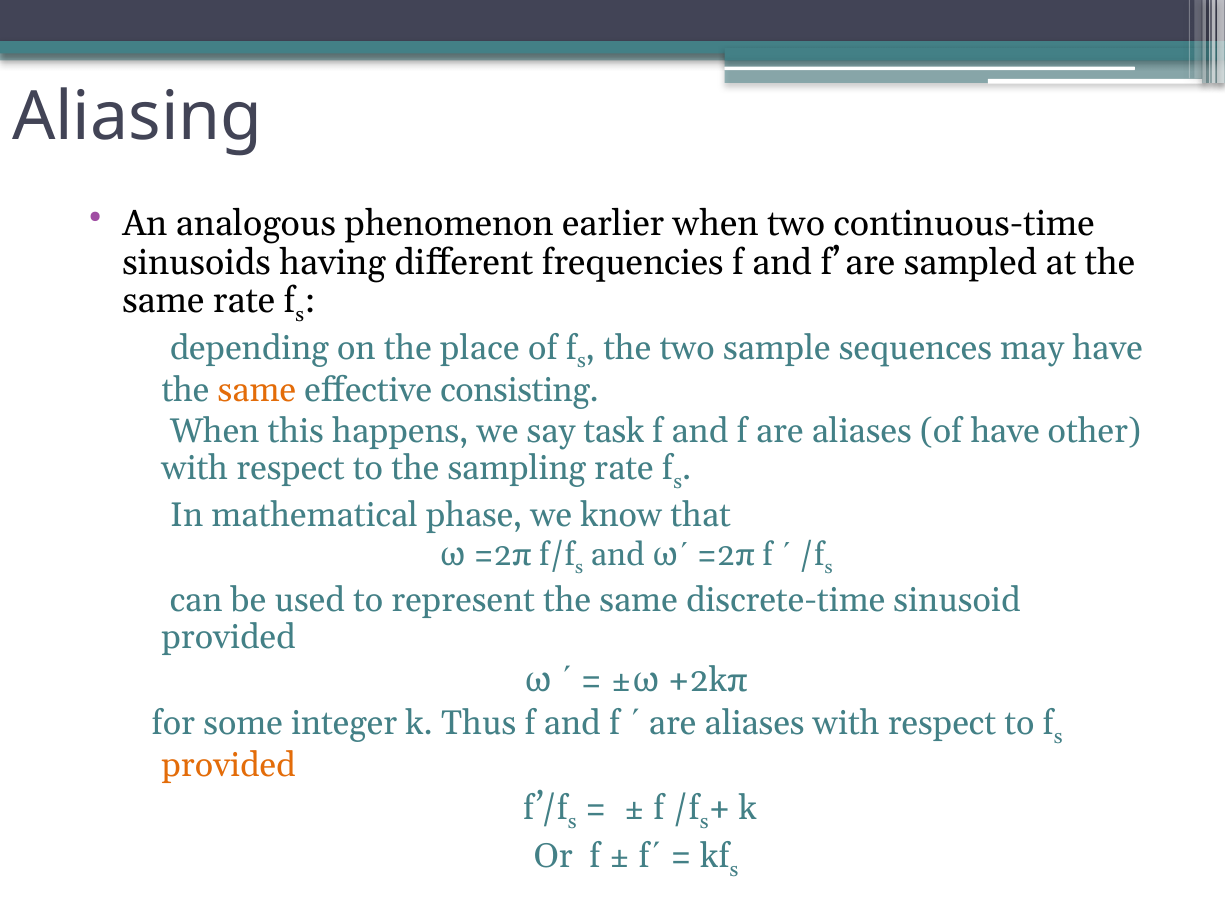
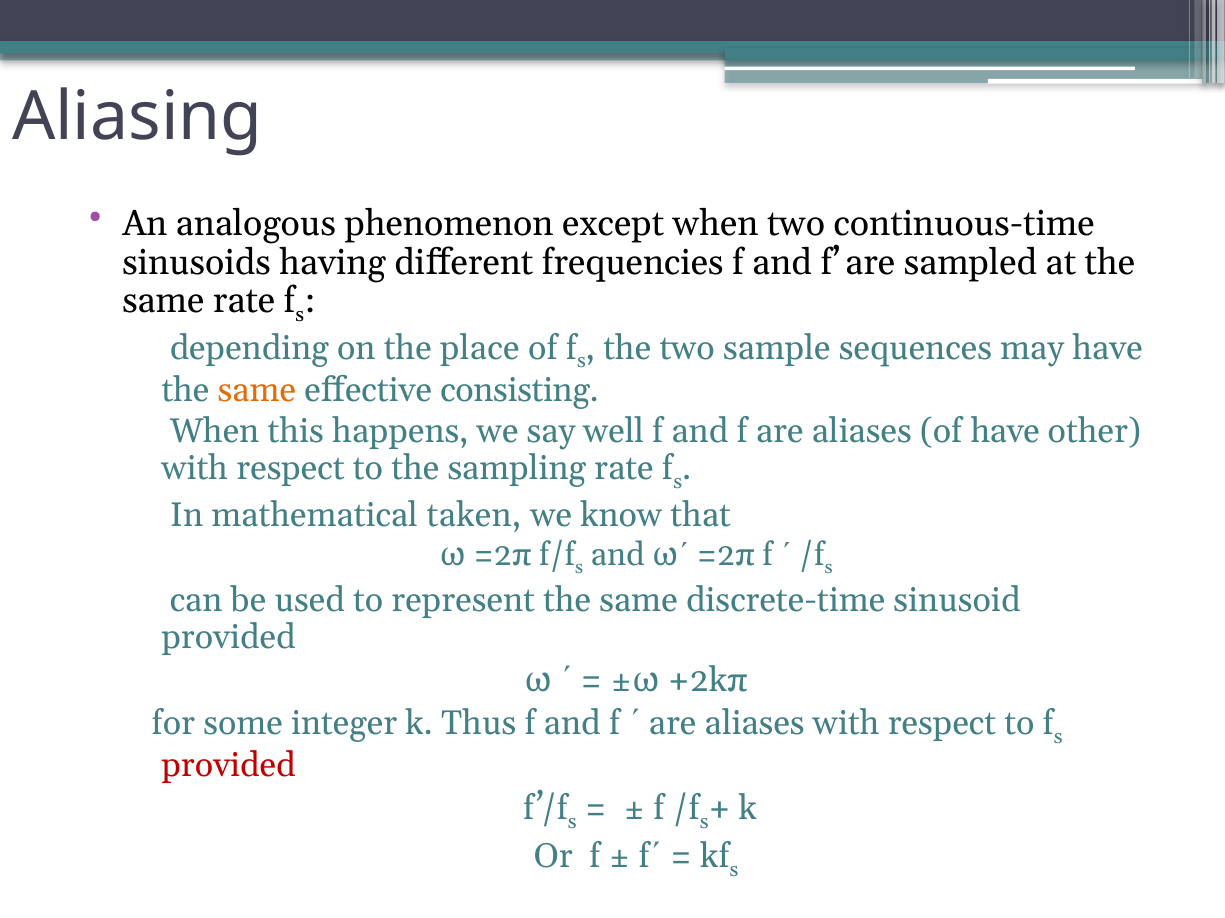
earlier: earlier -> except
task: task -> well
phase: phase -> taken
provided at (229, 766) colour: orange -> red
